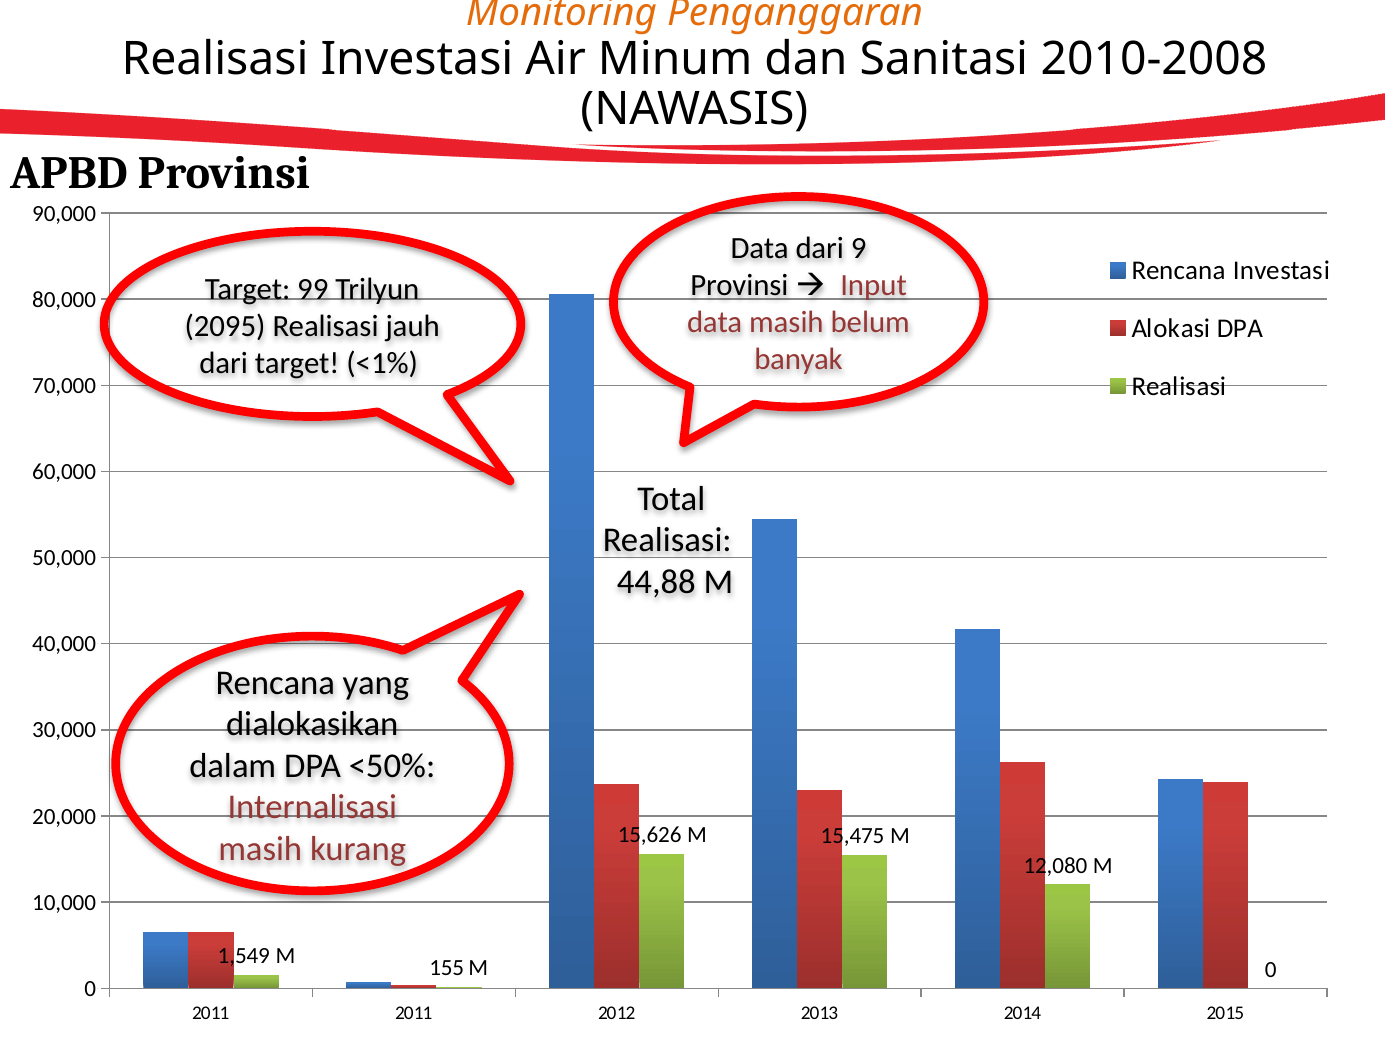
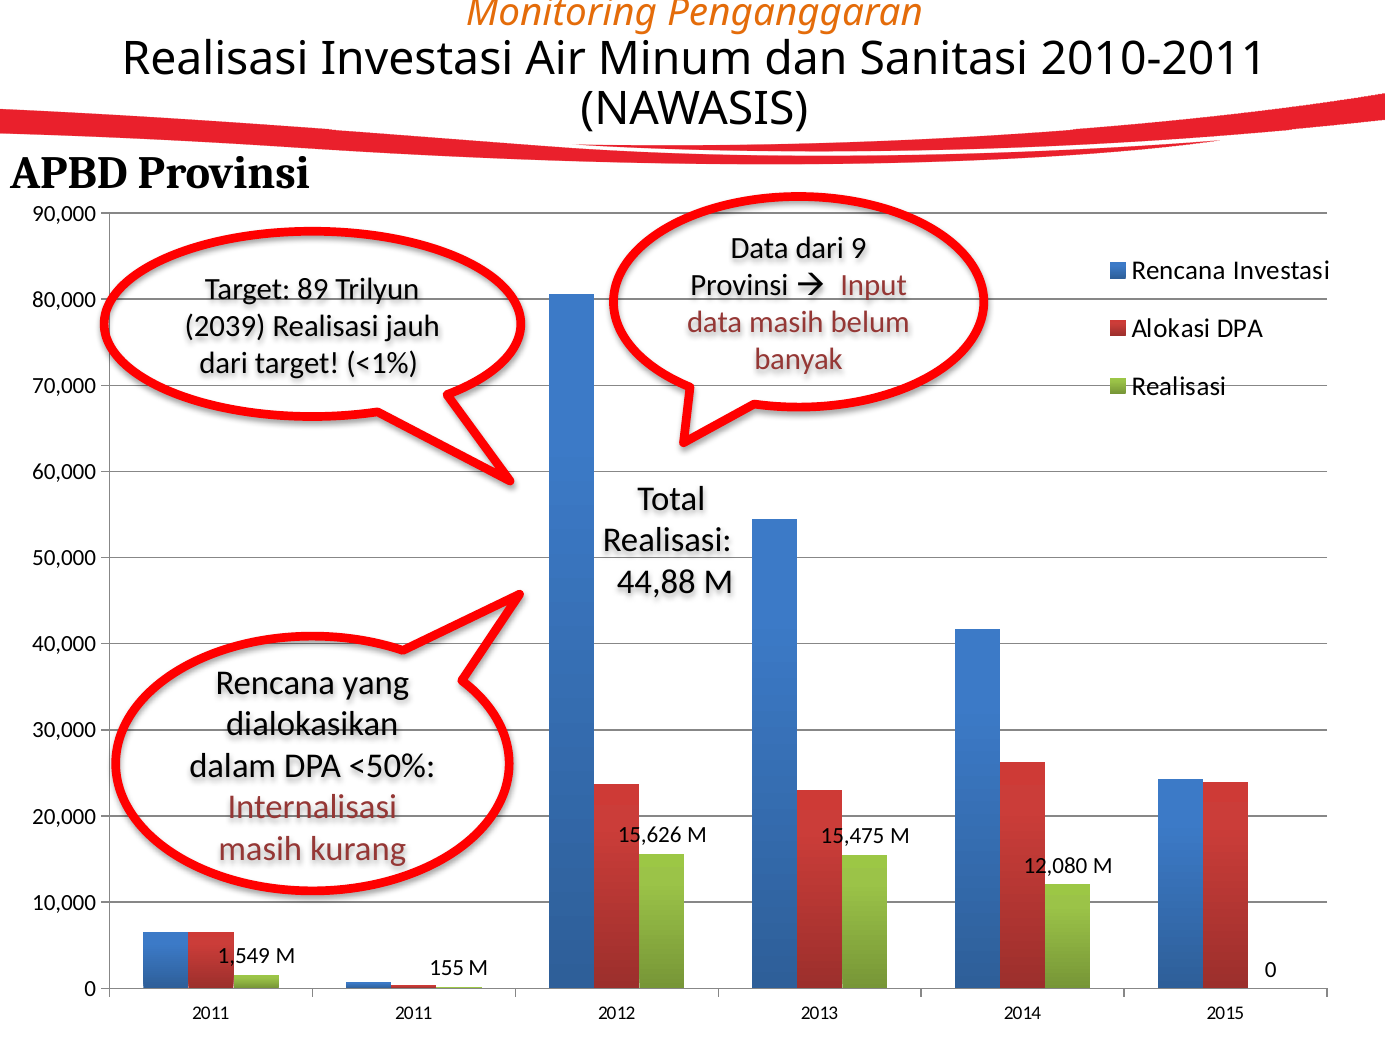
2010-2008: 2010-2008 -> 2010-2011
99: 99 -> 89
2095: 2095 -> 2039
